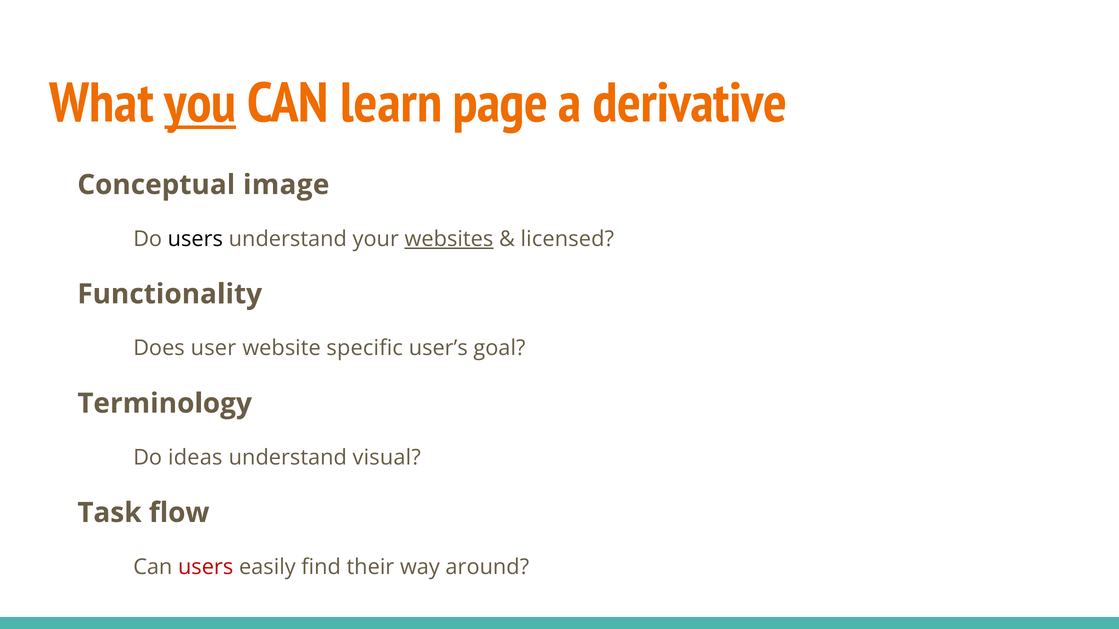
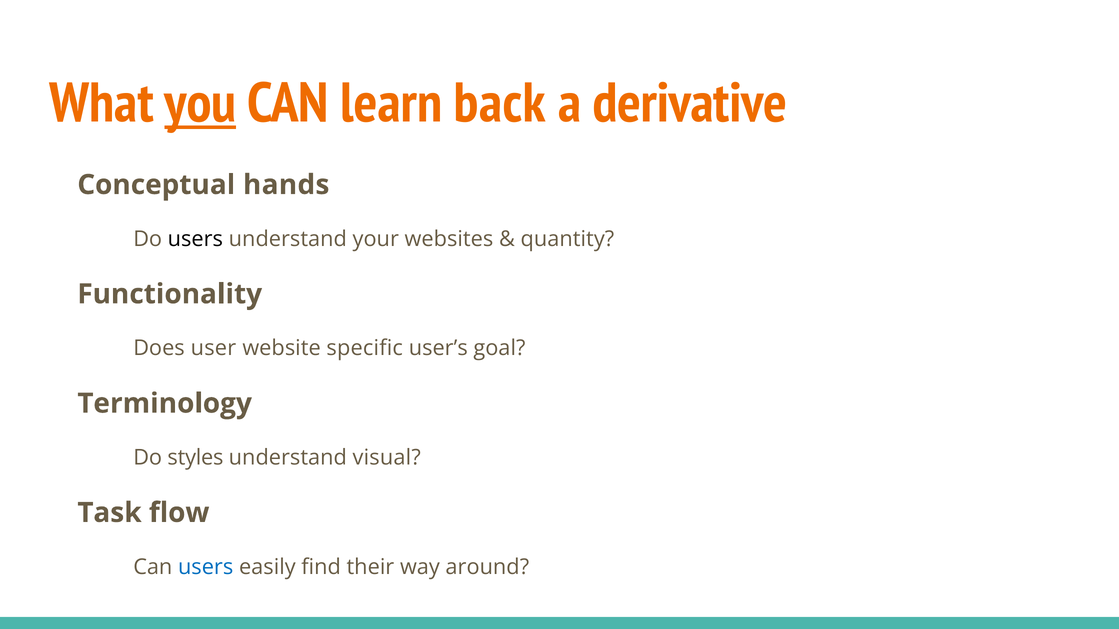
page: page -> back
image: image -> hands
websites underline: present -> none
licensed: licensed -> quantity
ideas: ideas -> styles
users at (206, 567) colour: red -> blue
